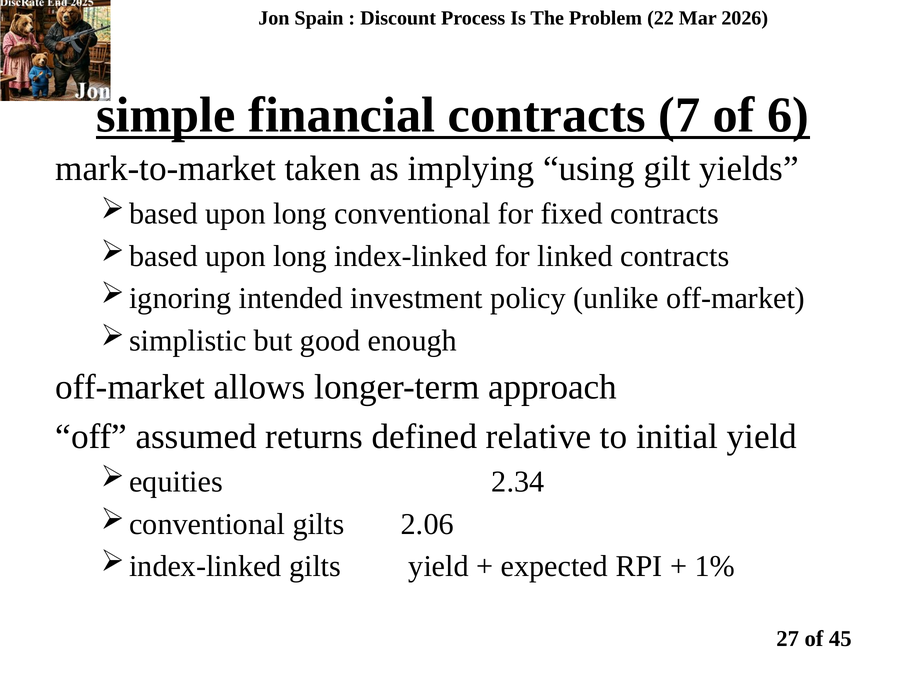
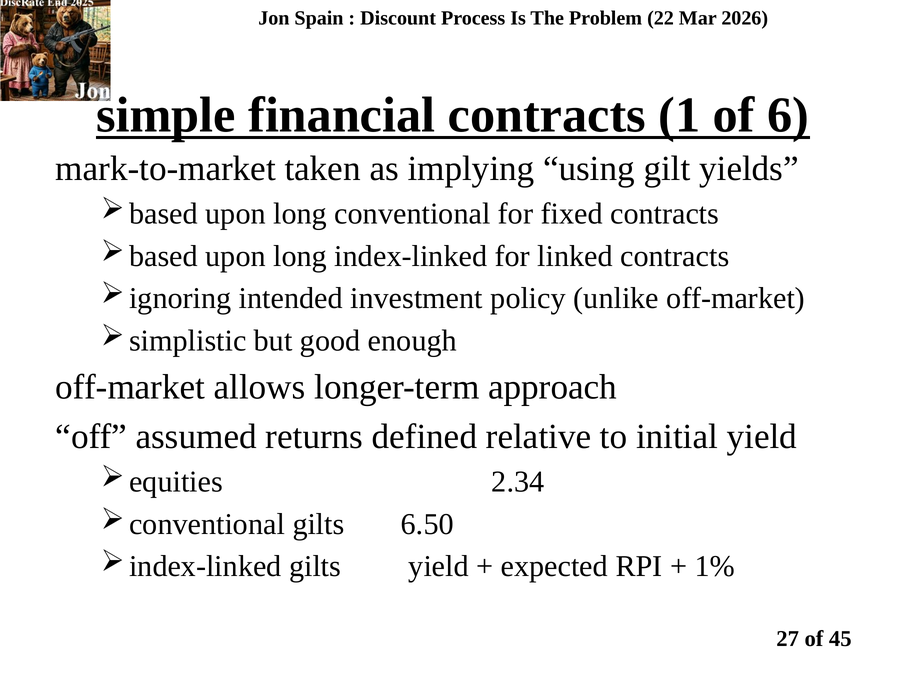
7: 7 -> 1
2.06: 2.06 -> 6.50
